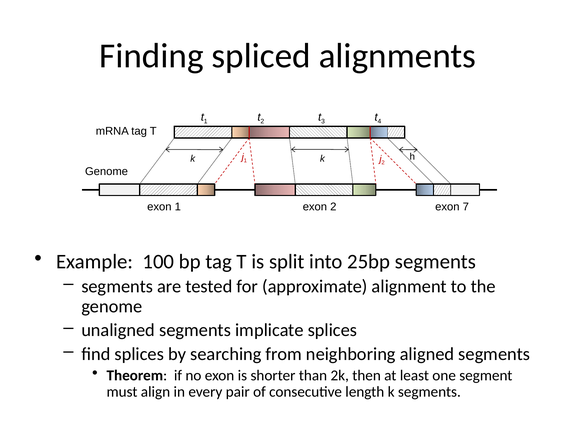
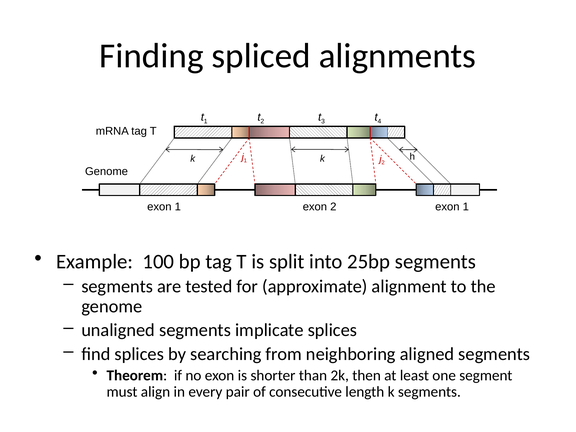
exon 2 exon 7: 7 -> 1
